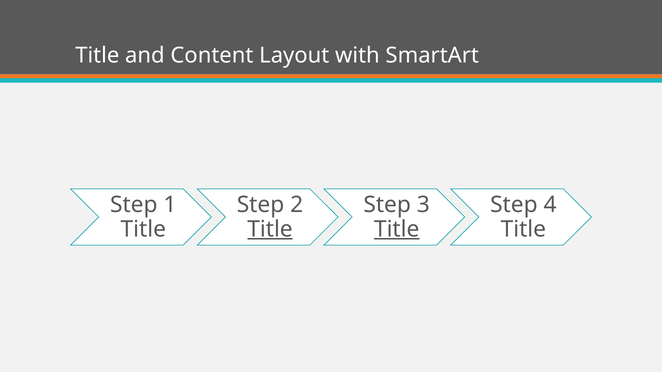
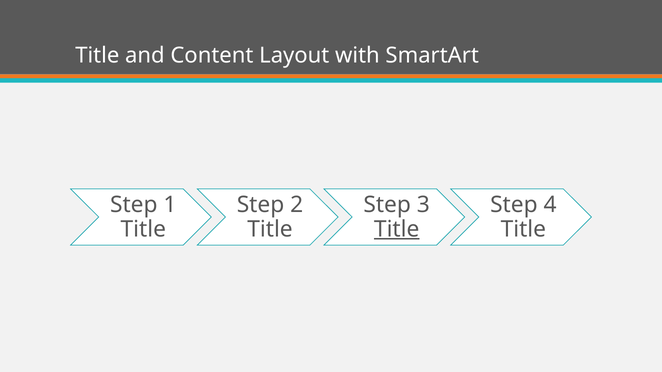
Title at (270, 229) underline: present -> none
